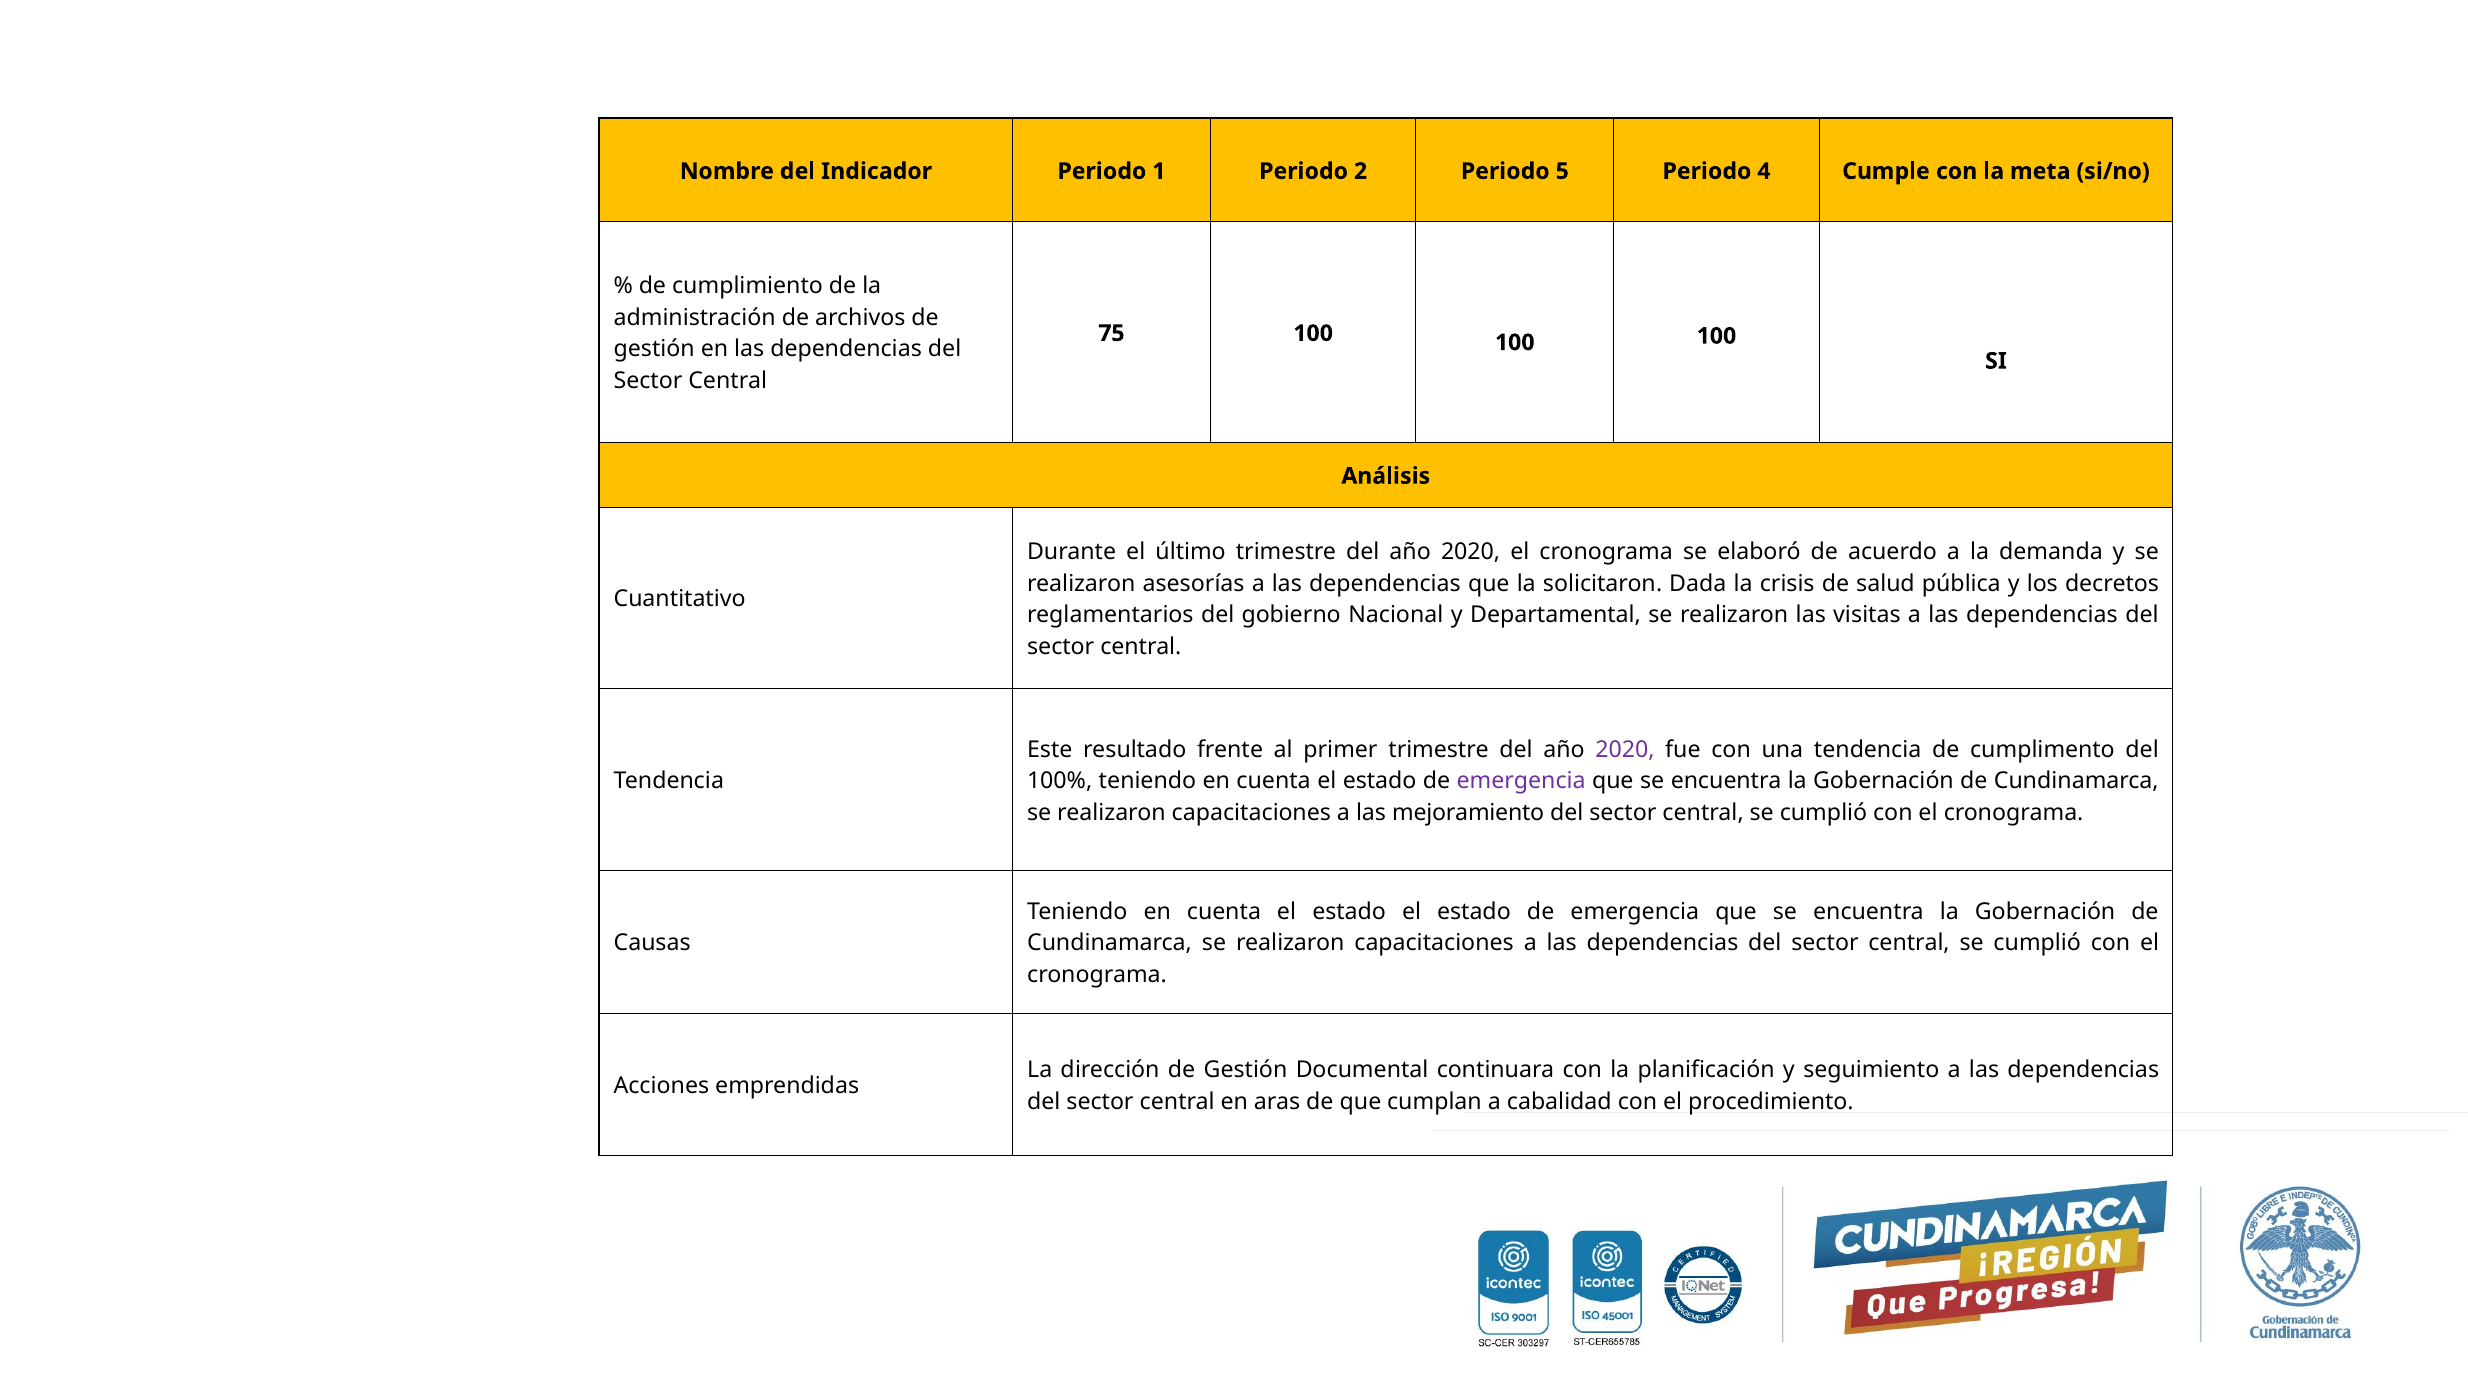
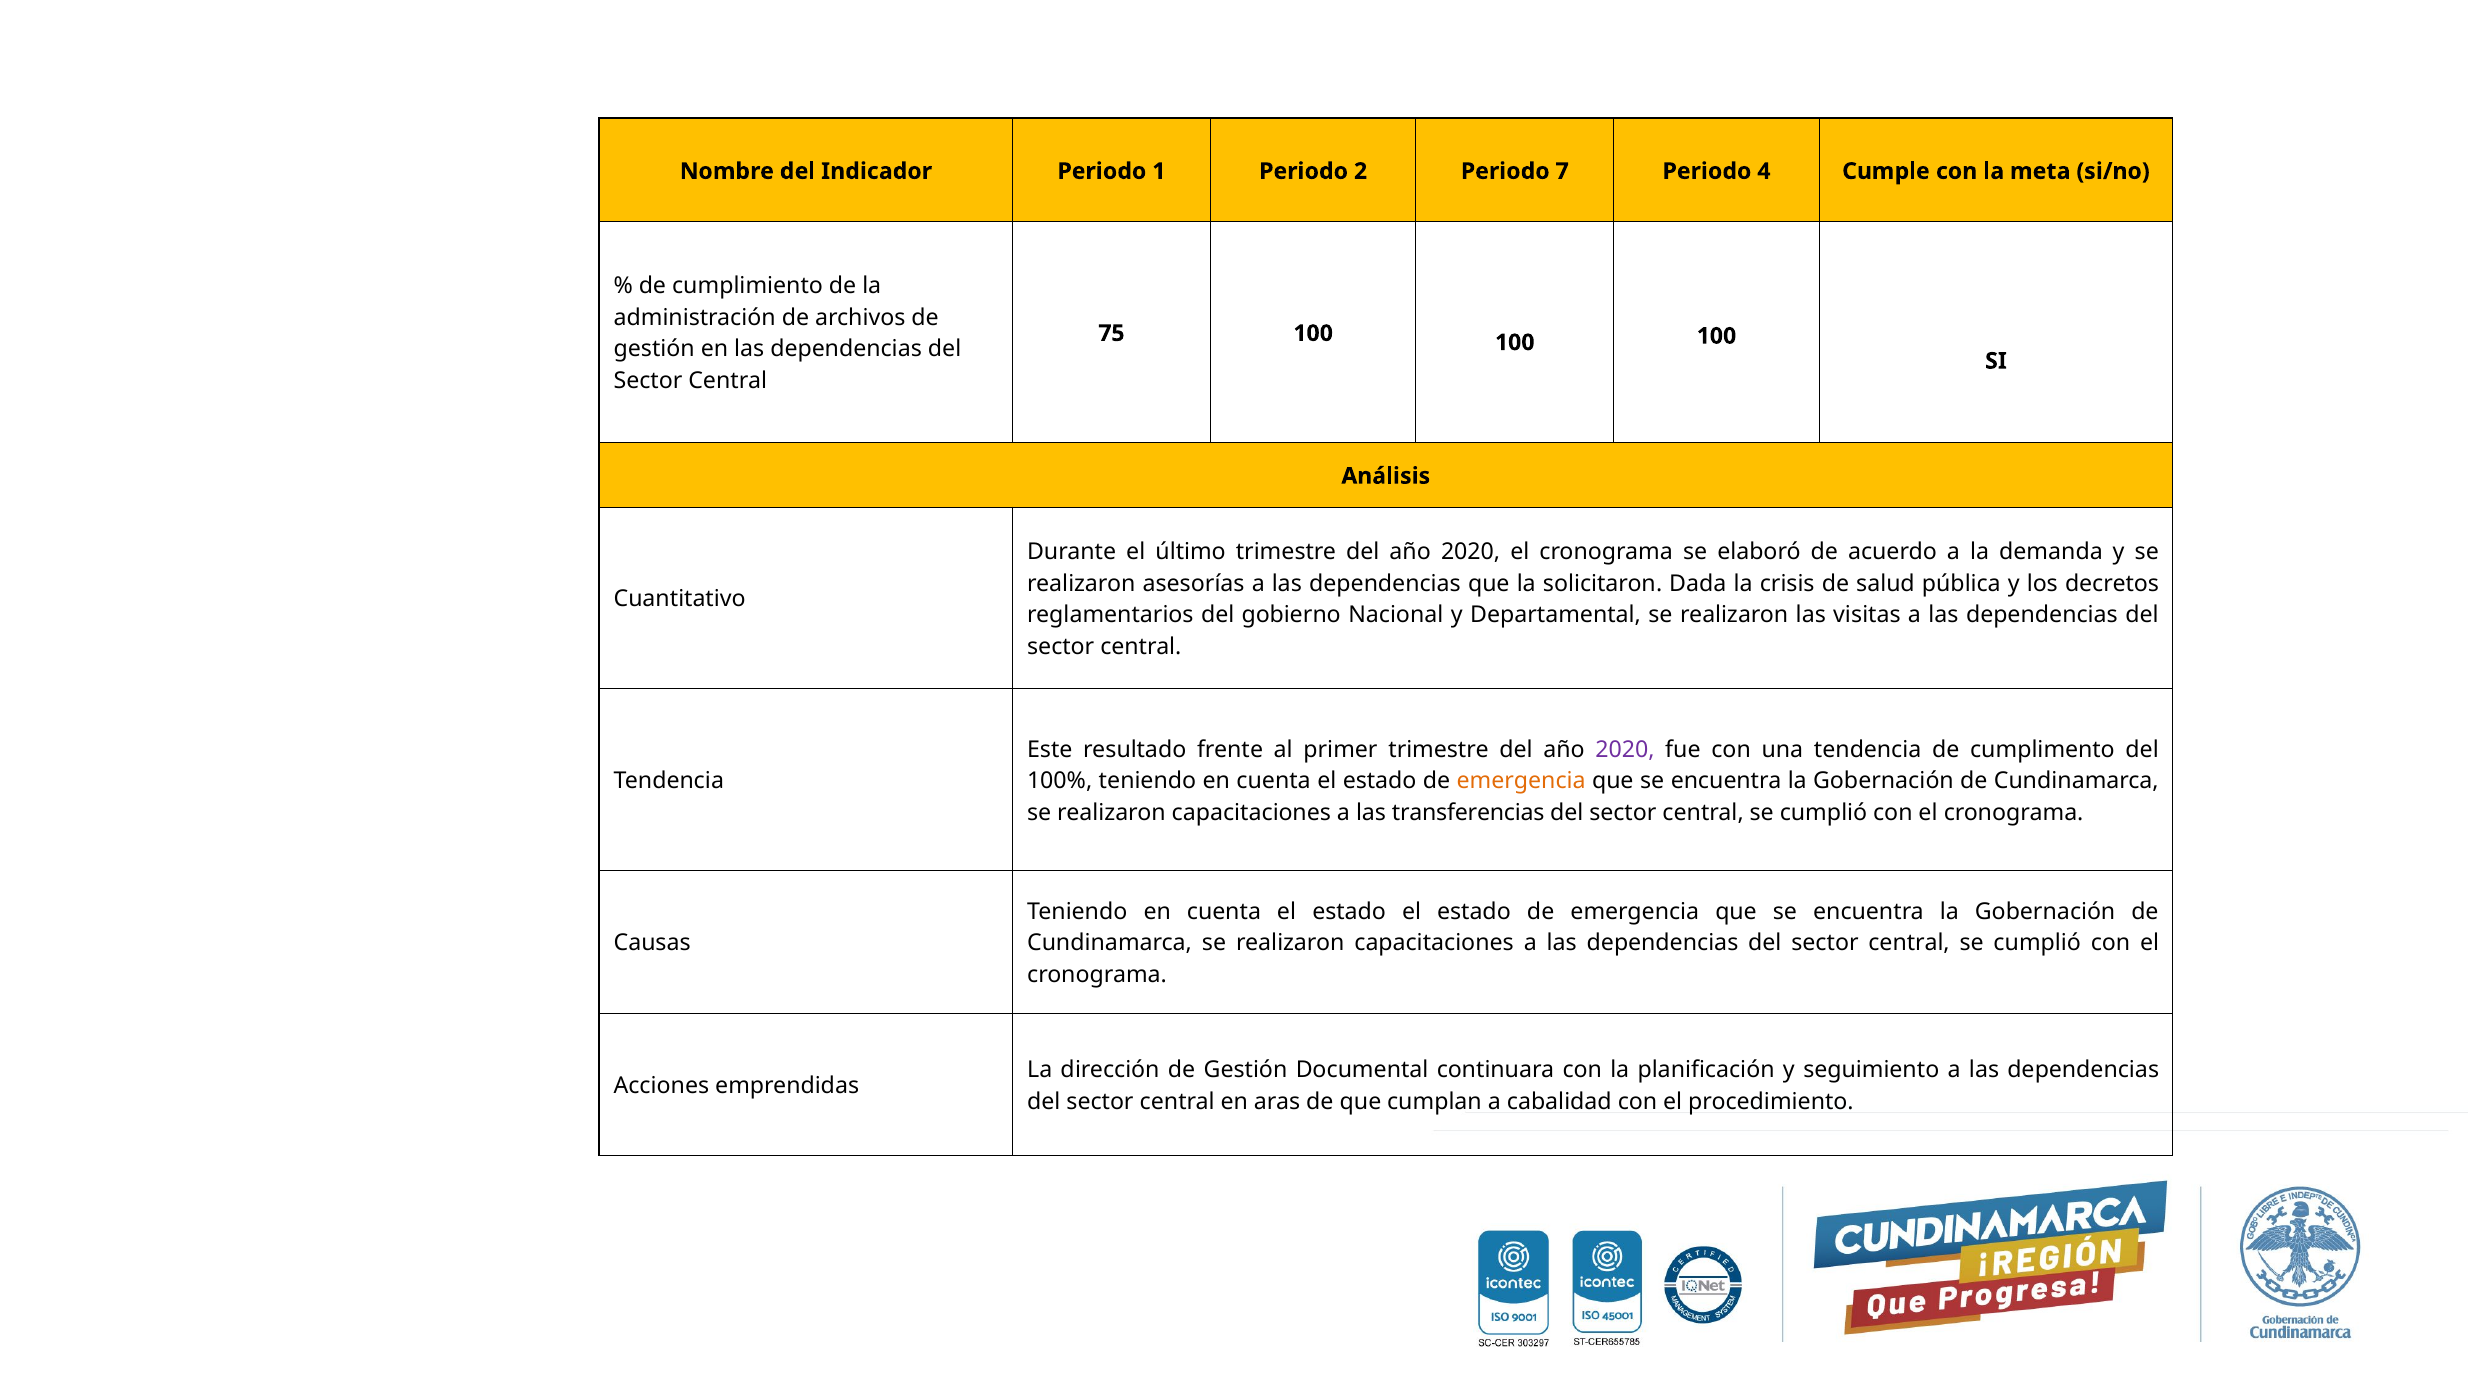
5: 5 -> 7
emergencia at (1521, 781) colour: purple -> orange
mejoramiento: mejoramiento -> transferencias
